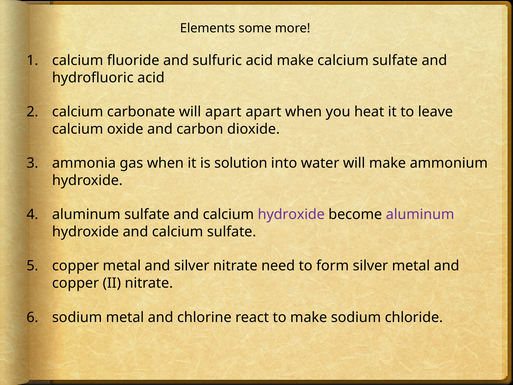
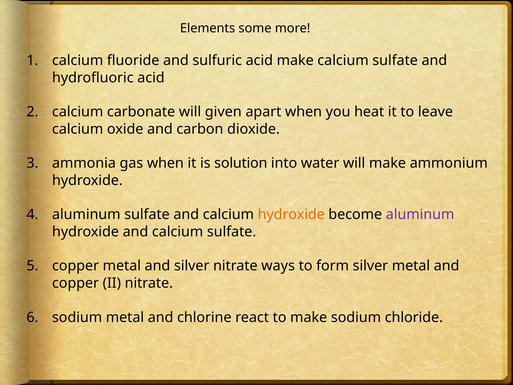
will apart: apart -> given
hydroxide at (291, 214) colour: purple -> orange
need: need -> ways
